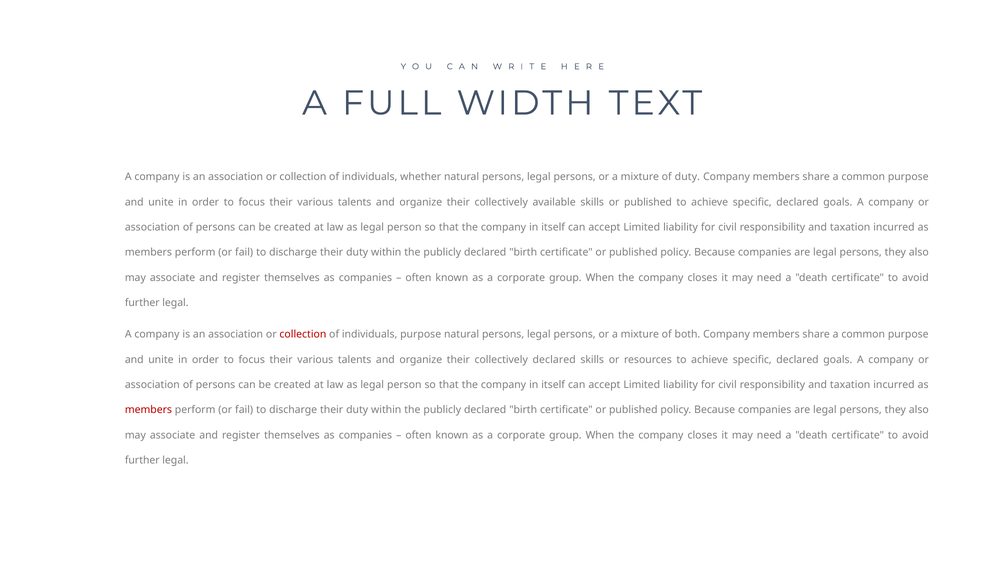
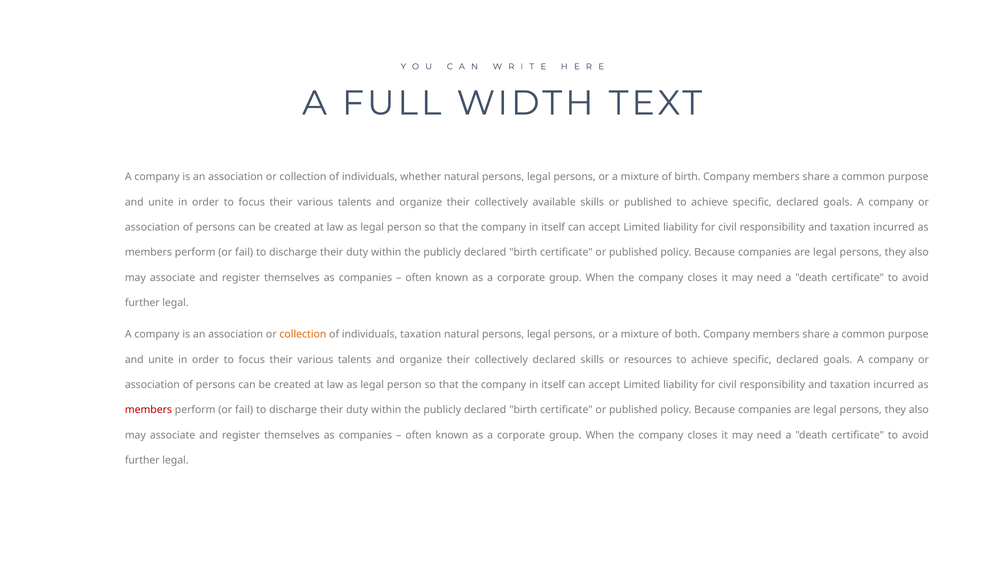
of duty: duty -> birth
collection at (303, 334) colour: red -> orange
individuals purpose: purpose -> taxation
